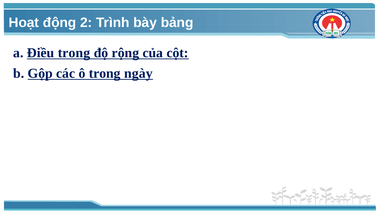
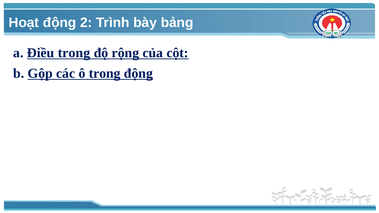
trong ngày: ngày -> động
